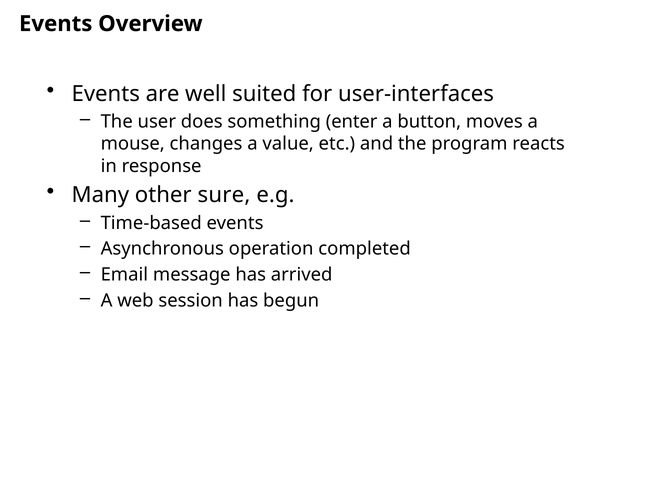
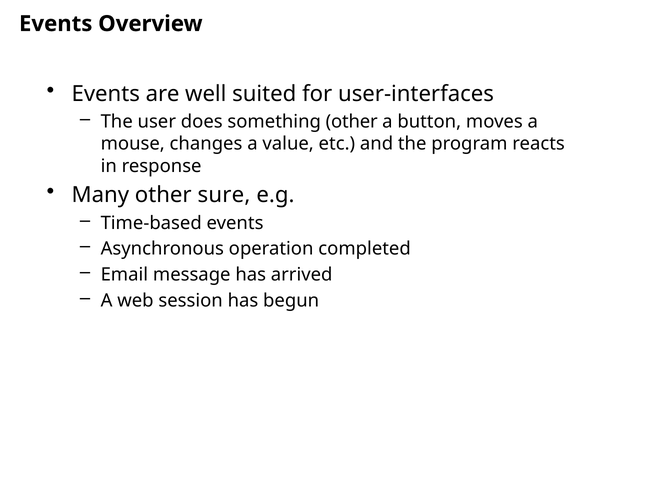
something enter: enter -> other
